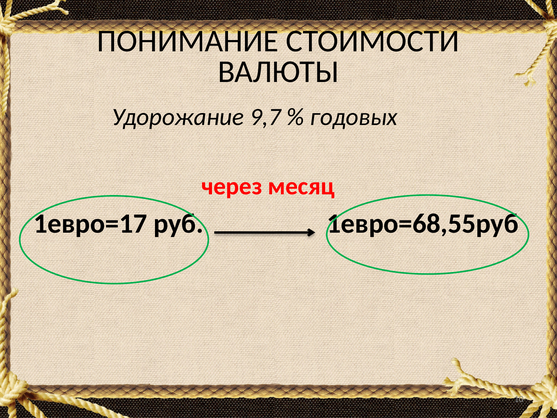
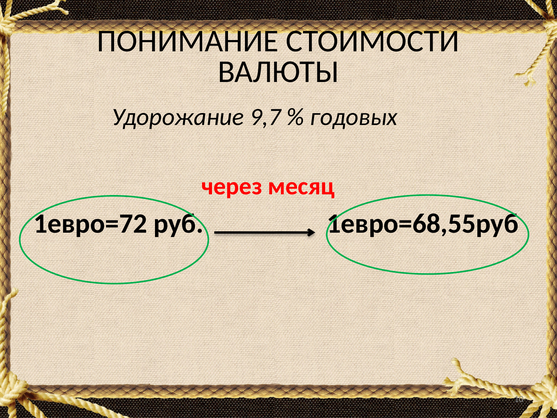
1евро=17: 1евро=17 -> 1евро=72
